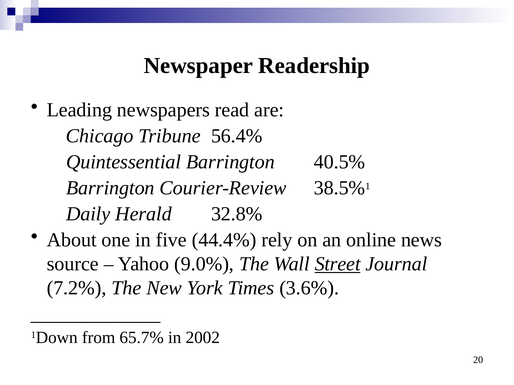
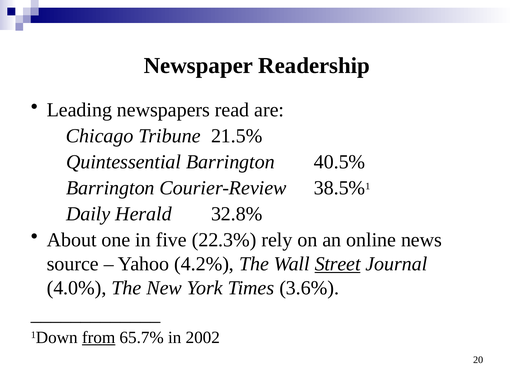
56.4%: 56.4% -> 21.5%
44.4%: 44.4% -> 22.3%
9.0%: 9.0% -> 4.2%
7.2%: 7.2% -> 4.0%
from underline: none -> present
